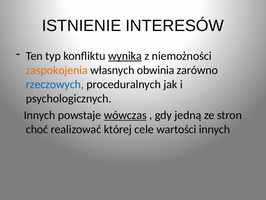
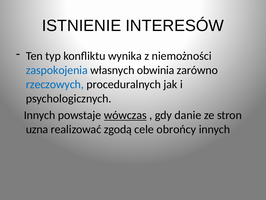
wynika underline: present -> none
zaspokojenia colour: orange -> blue
jedną: jedną -> danie
choć: choć -> uzna
której: której -> zgodą
wartości: wartości -> obrońcy
